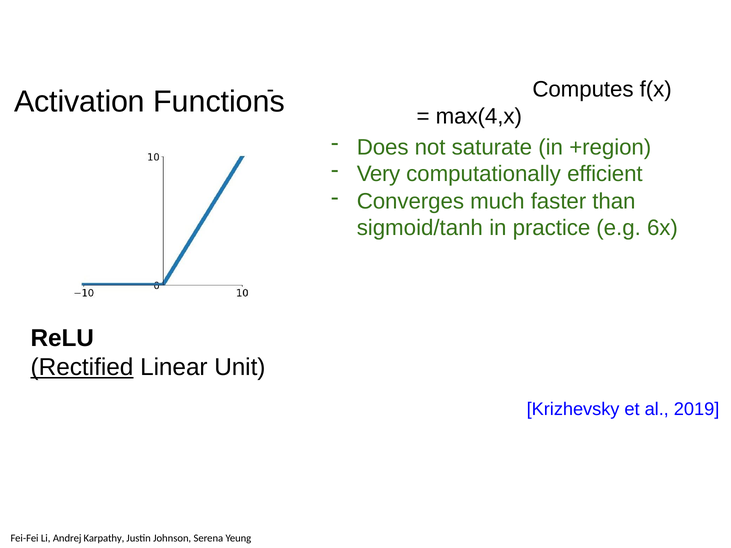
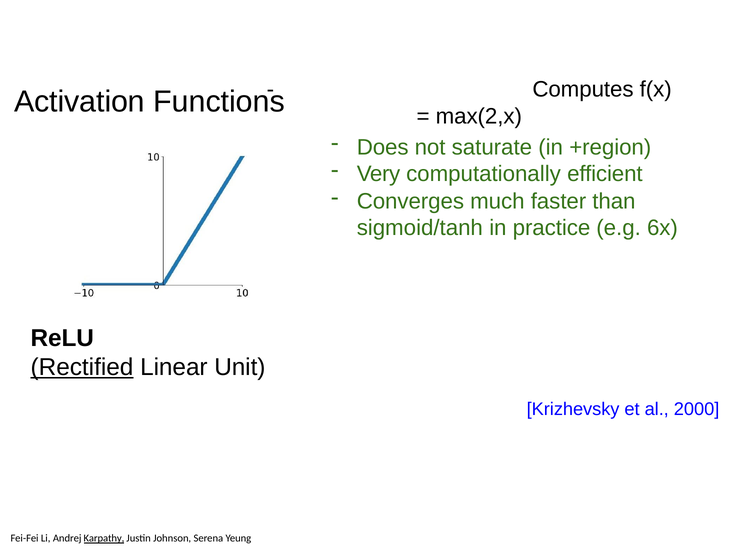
max(4,x: max(4,x -> max(2,x
al 2019: 2019 -> 2000
Karpathy underline: none -> present
